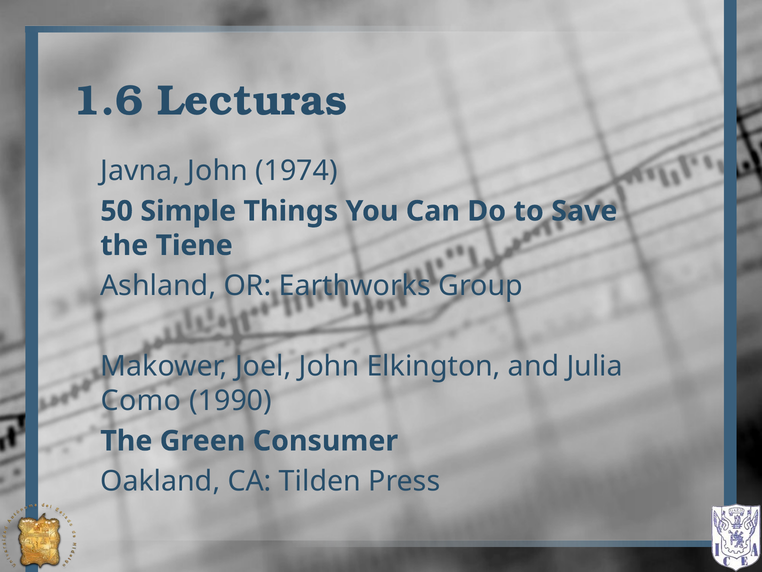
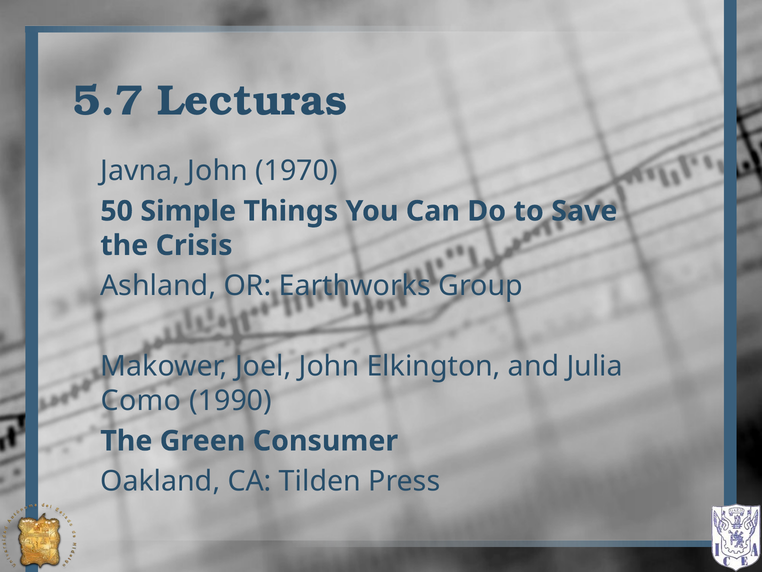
1.6: 1.6 -> 5.7
1974: 1974 -> 1970
Tiene: Tiene -> Crisis
